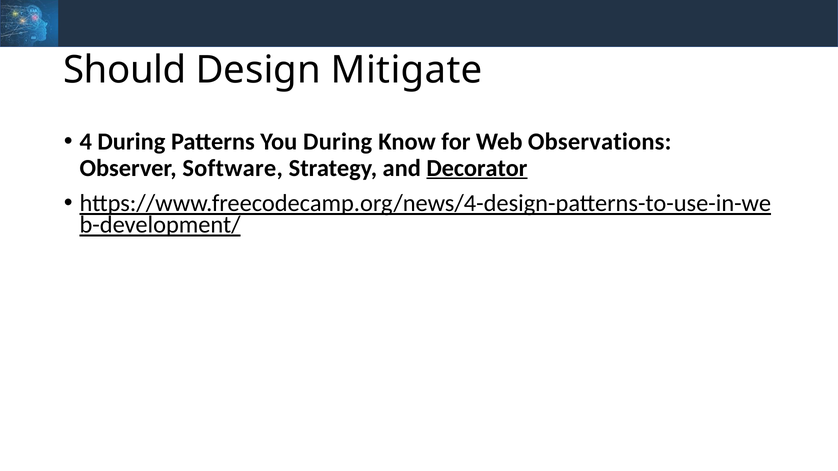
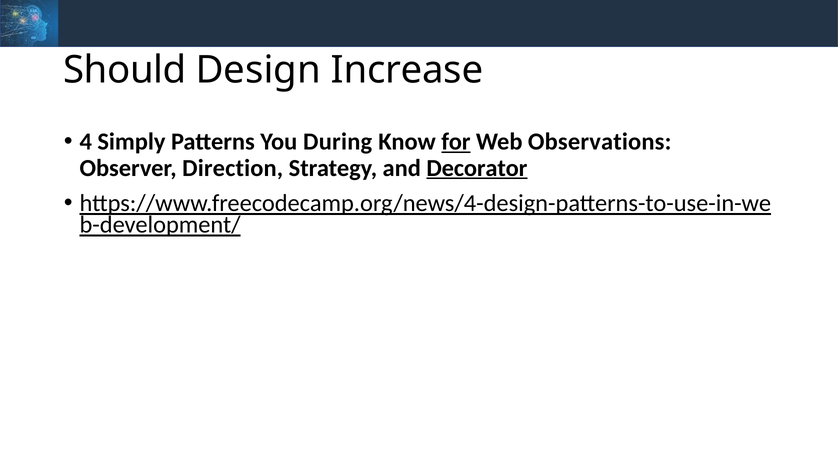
Mitigate: Mitigate -> Increase
4 During: During -> Simply
for underline: none -> present
Software: Software -> Direction
